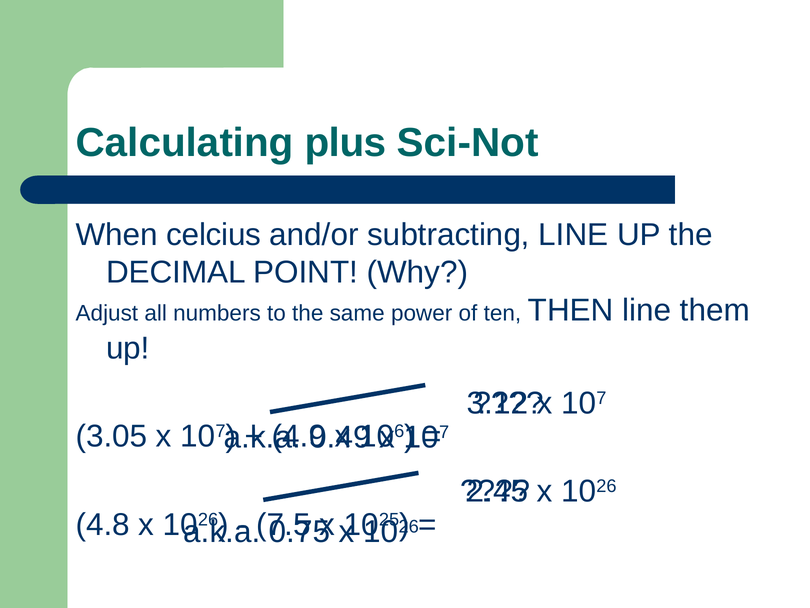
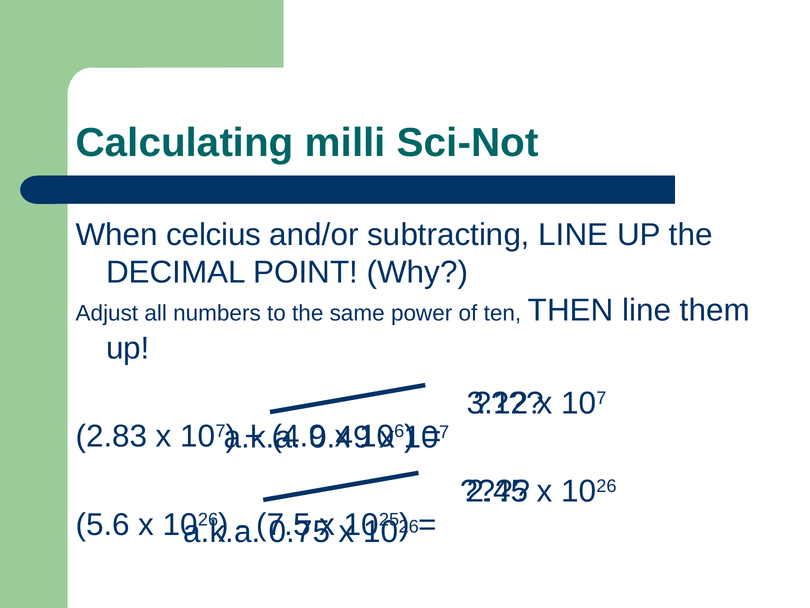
plus: plus -> milli
3.05: 3.05 -> 2.83
4.8: 4.8 -> 5.6
